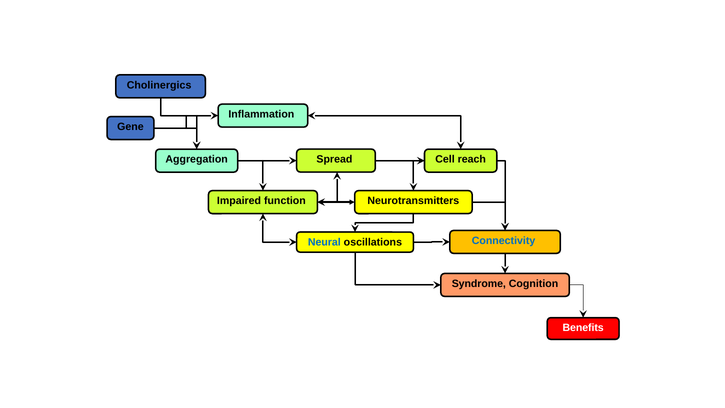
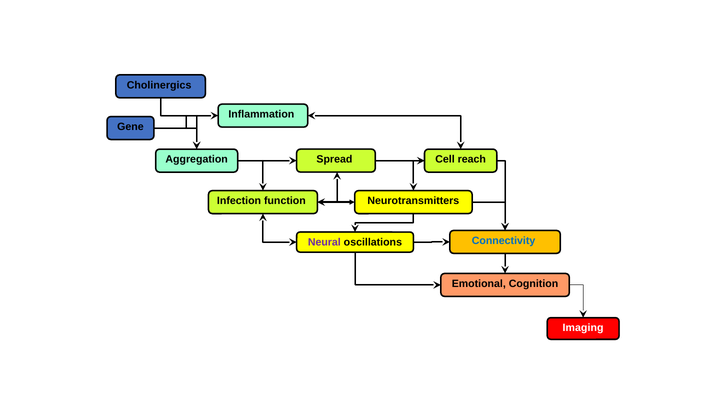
Impaired: Impaired -> Infection
Neural colour: blue -> purple
Syndrome: Syndrome -> Emotional
Benefits: Benefits -> Imaging
